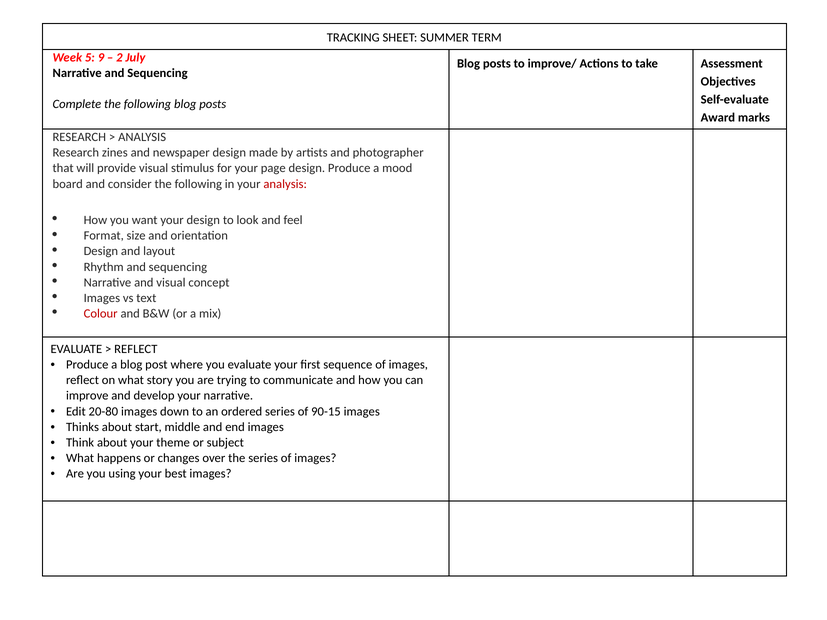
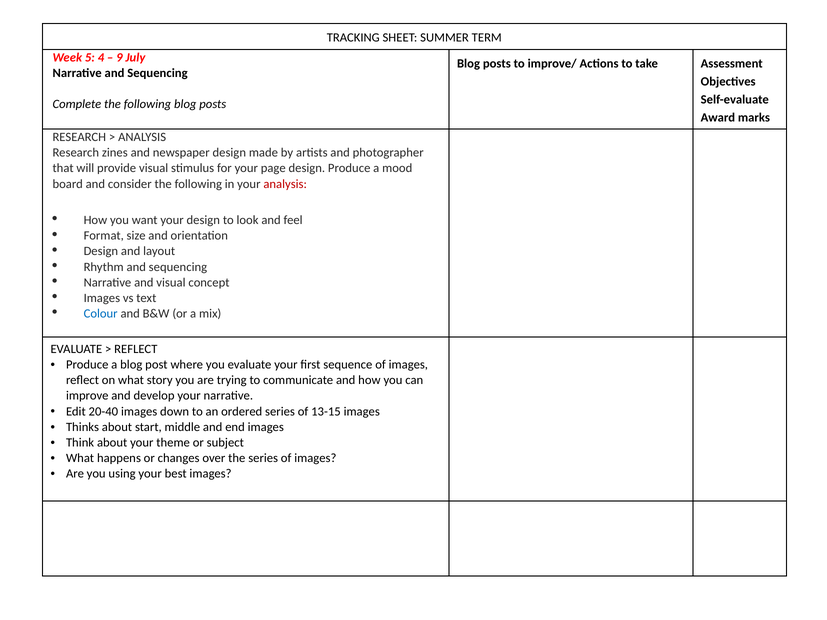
9: 9 -> 4
2: 2 -> 9
Colour colour: red -> blue
20-80: 20-80 -> 20-40
90-15: 90-15 -> 13-15
